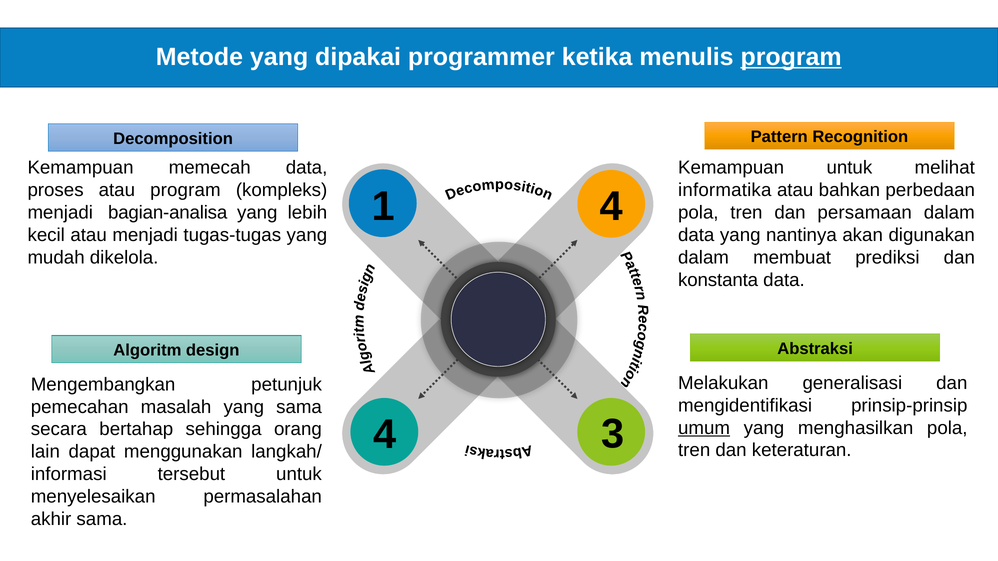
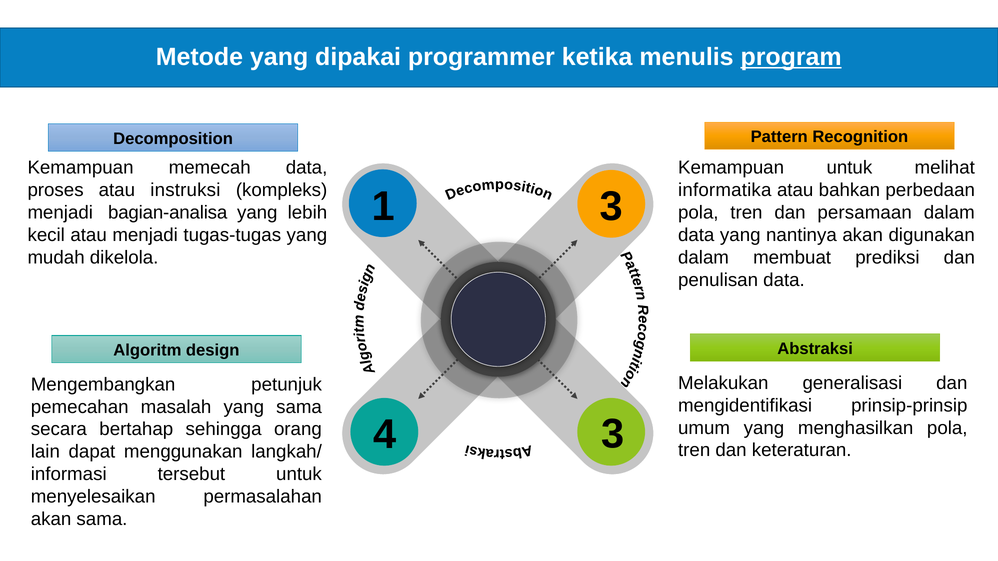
atau program: program -> instruksi
1 4: 4 -> 3
konstanta: konstanta -> penulisan
umum underline: present -> none
akhir at (51, 519): akhir -> akan
